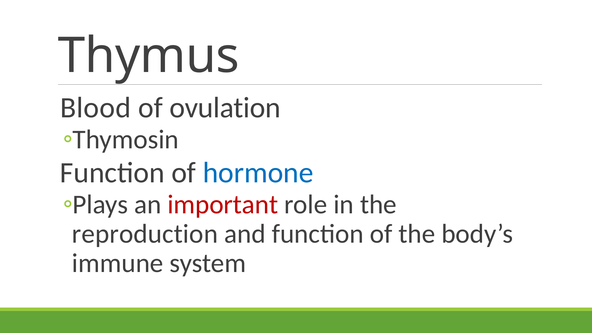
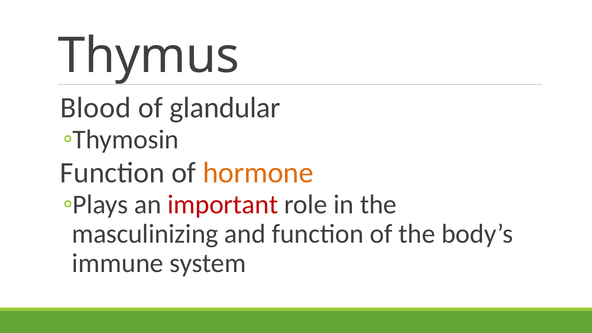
ovulation: ovulation -> glandular
hormone colour: blue -> orange
reproduction: reproduction -> masculinizing
